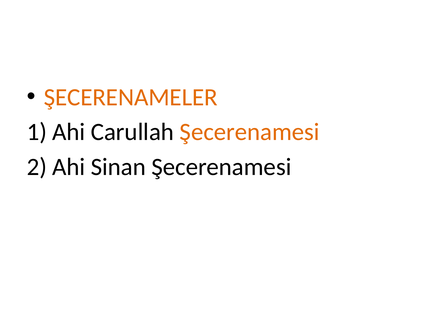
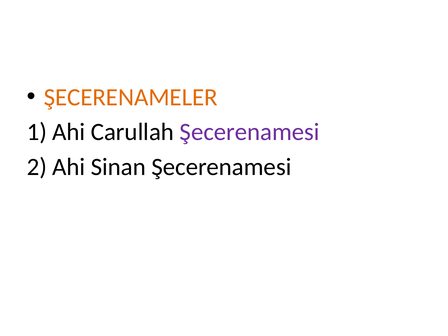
Şecerenamesi at (250, 132) colour: orange -> purple
